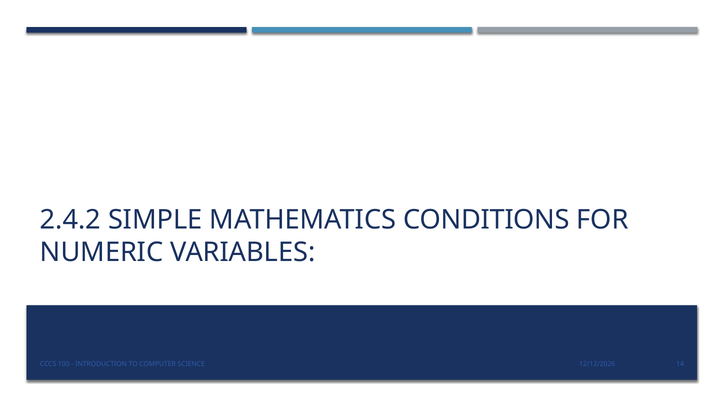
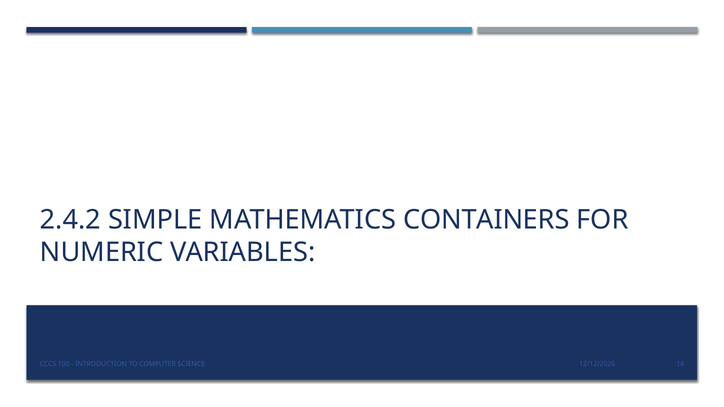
CONDITIONS: CONDITIONS -> CONTAINERS
